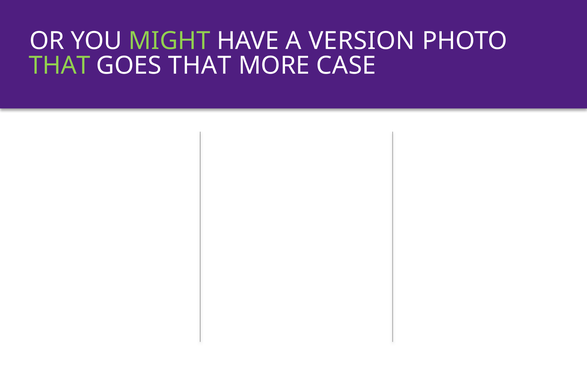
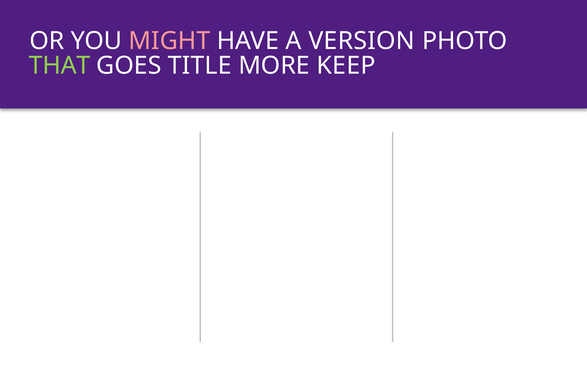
MIGHT colour: light green -> pink
GOES THAT: THAT -> TITLE
CASE: CASE -> KEEP
